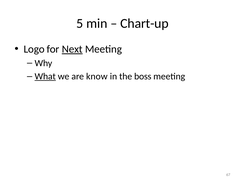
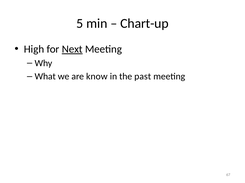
Logo: Logo -> High
What underline: present -> none
boss: boss -> past
